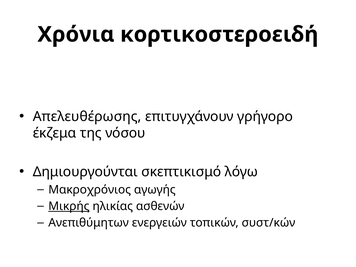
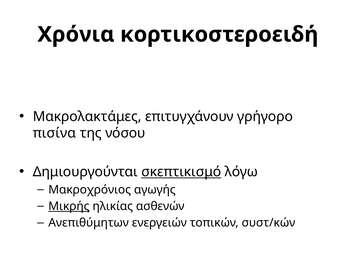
Απελευθέρωσης: Απελευθέρωσης -> Μακρολακτάμες
έκζεμα: έκζεμα -> πισίνα
σκεπτικισμό underline: none -> present
